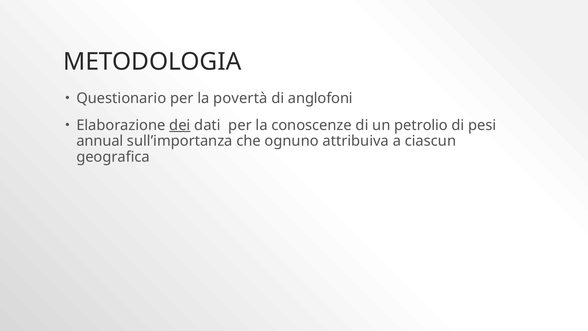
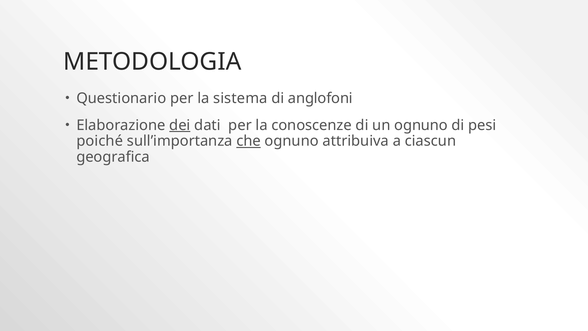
povertà: povertà -> sistema
un petrolio: petrolio -> ognuno
annual: annual -> poiché
che underline: none -> present
